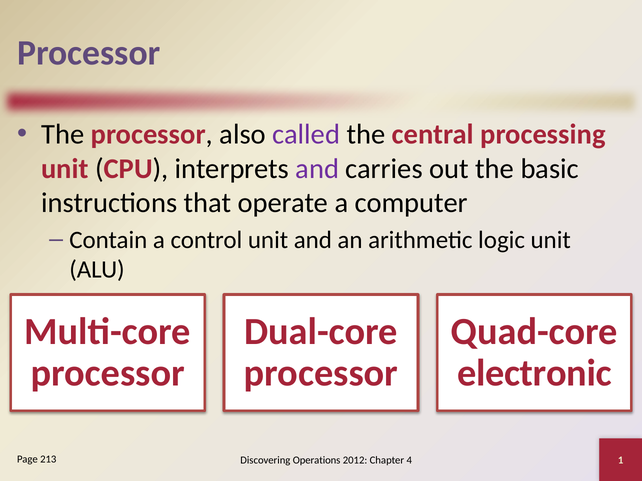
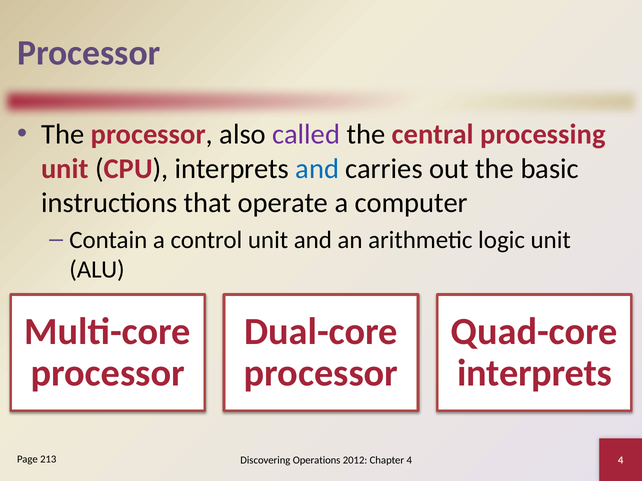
and at (317, 169) colour: purple -> blue
electronic at (534, 374): electronic -> interprets
4 1: 1 -> 4
